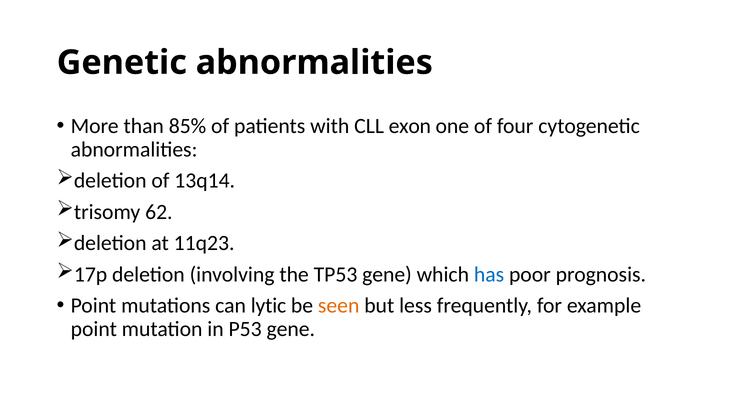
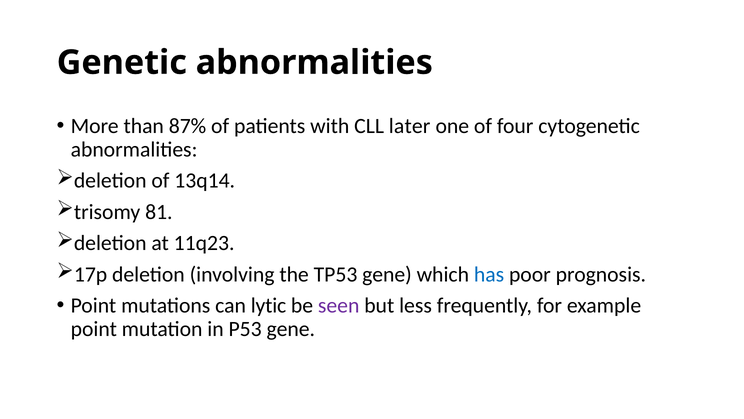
85%: 85% -> 87%
exon: exon -> later
62: 62 -> 81
seen colour: orange -> purple
